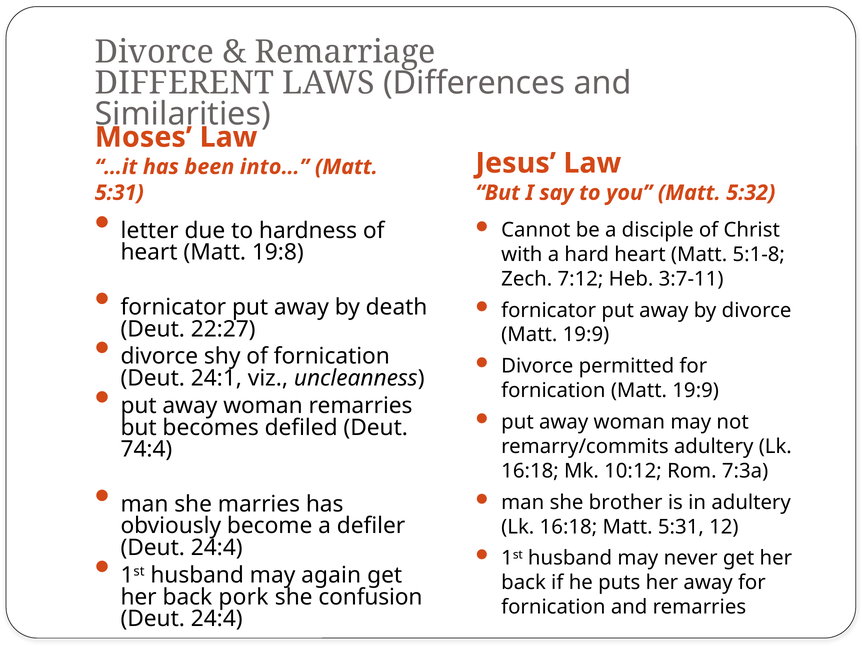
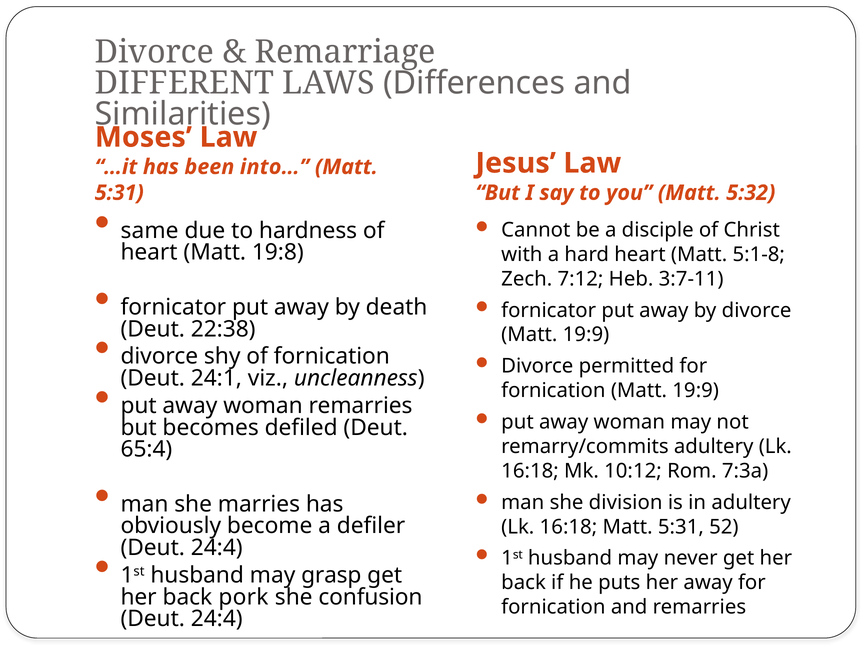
letter: letter -> same
22:27: 22:27 -> 22:38
74:4: 74:4 -> 65:4
brother: brother -> division
12: 12 -> 52
again: again -> grasp
